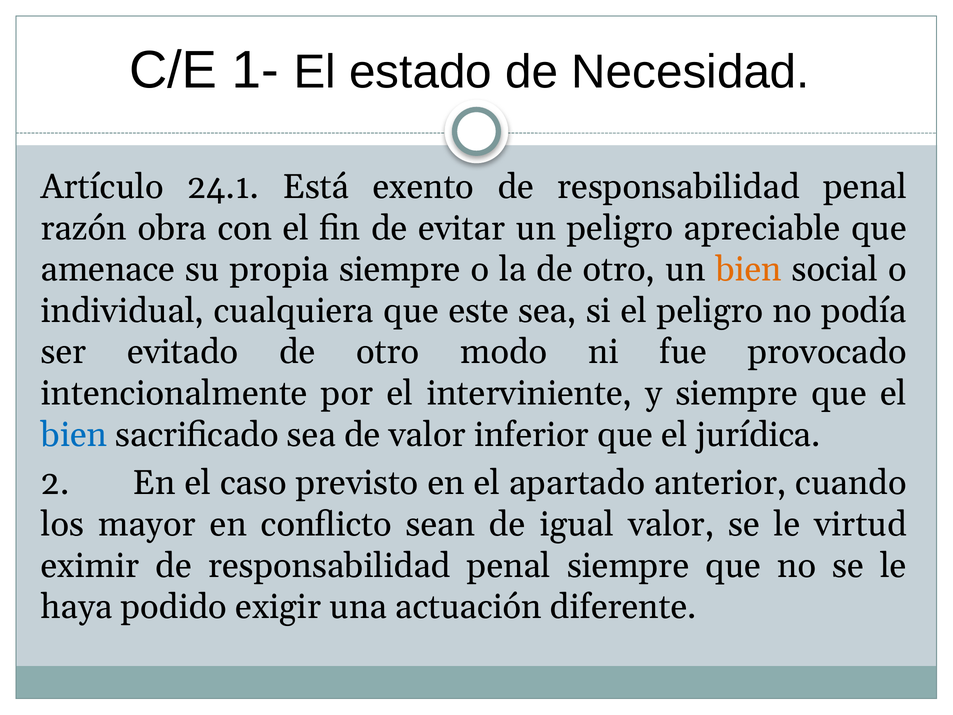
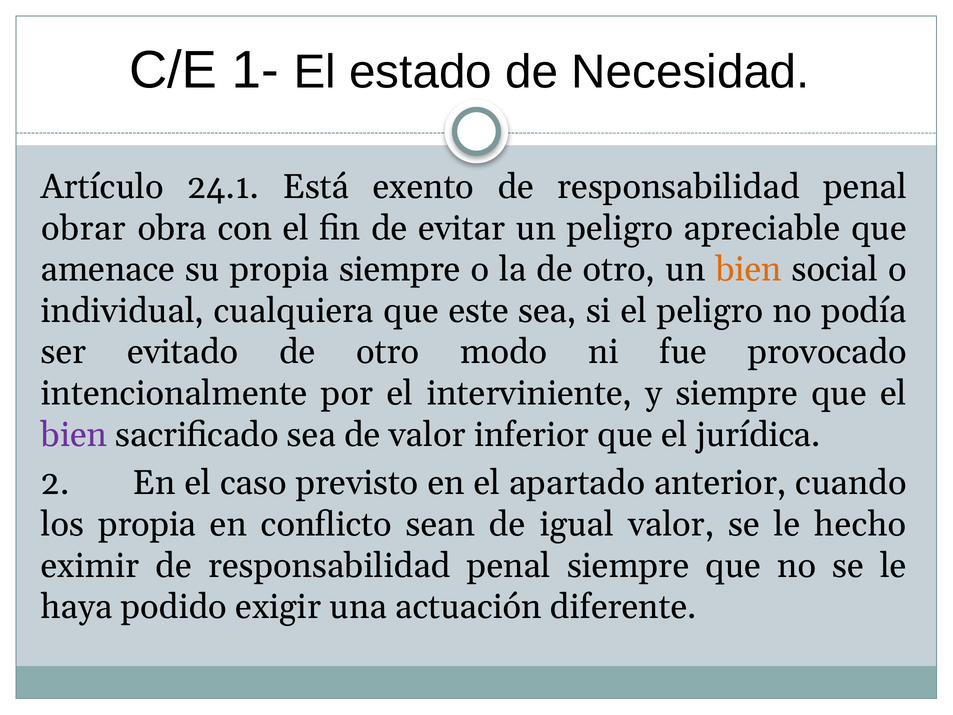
razón: razón -> obrar
bien at (74, 435) colour: blue -> purple
los mayor: mayor -> propia
virtud: virtud -> hecho
